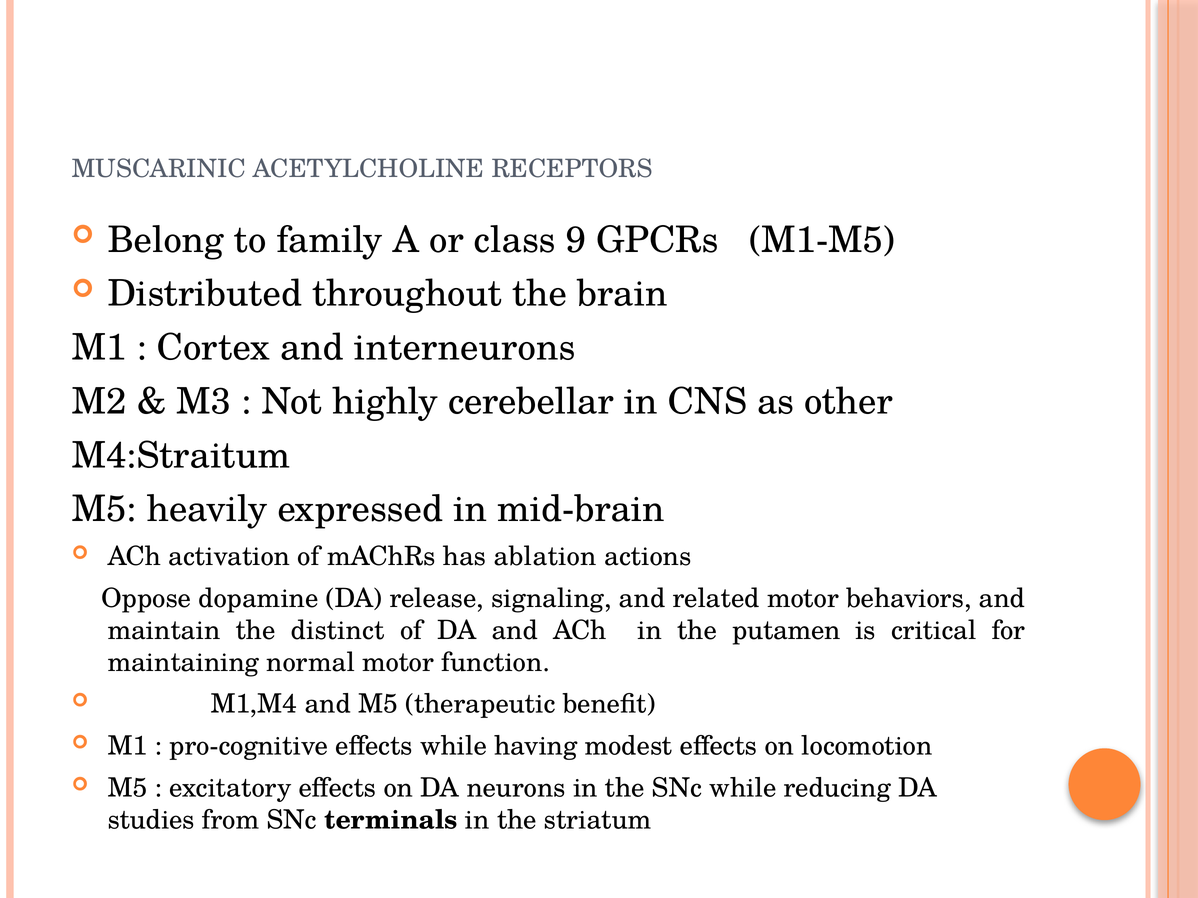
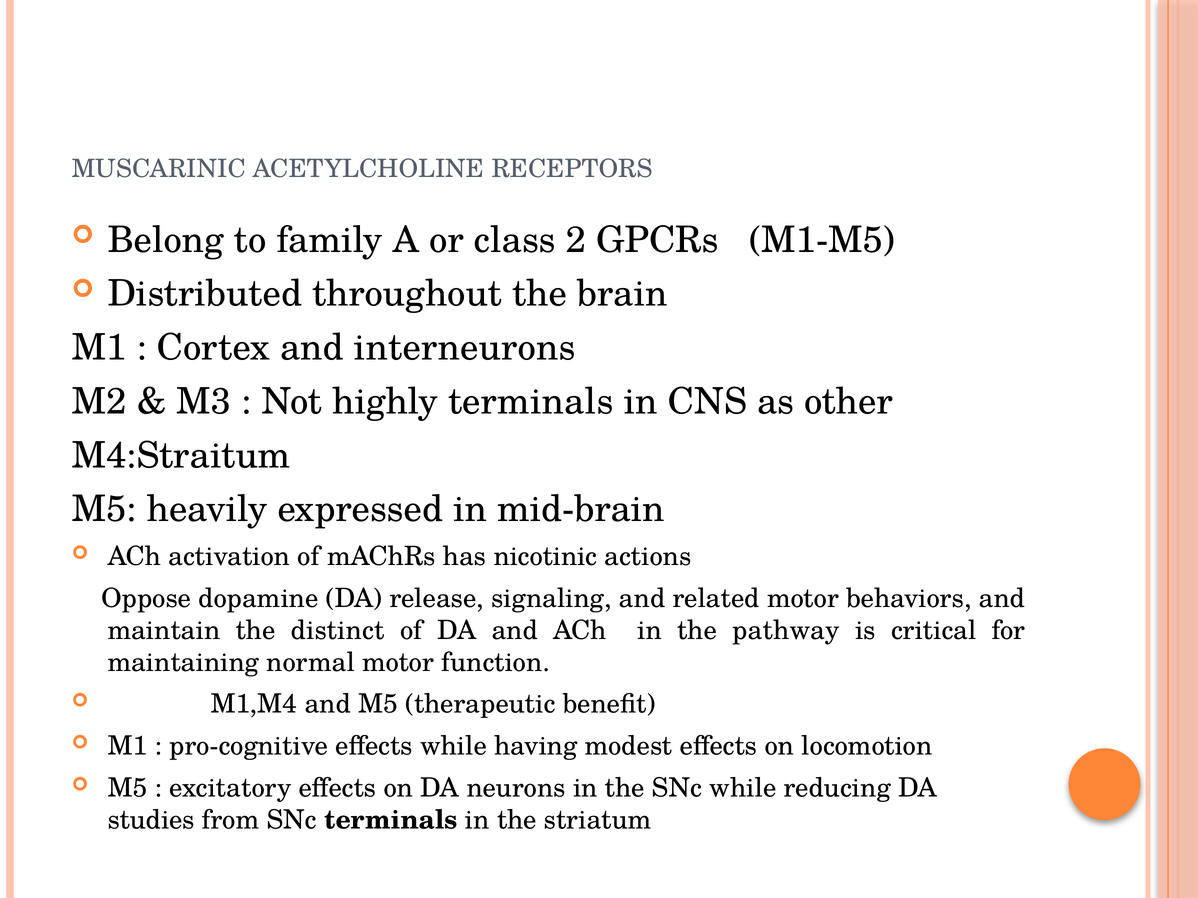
9: 9 -> 2
highly cerebellar: cerebellar -> terminals
ablation: ablation -> nicotinic
putamen: putamen -> pathway
